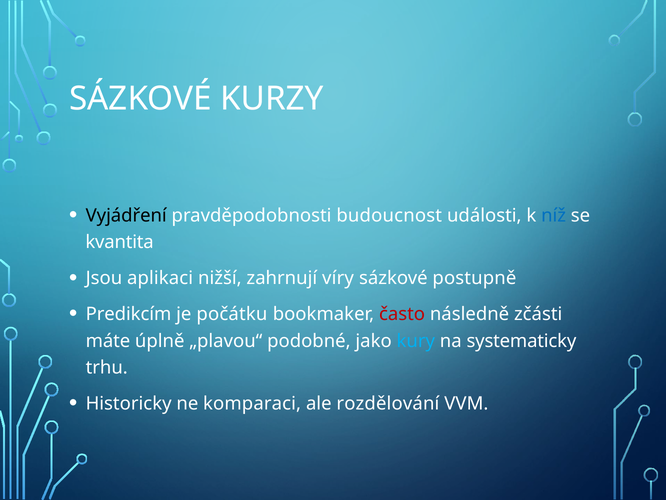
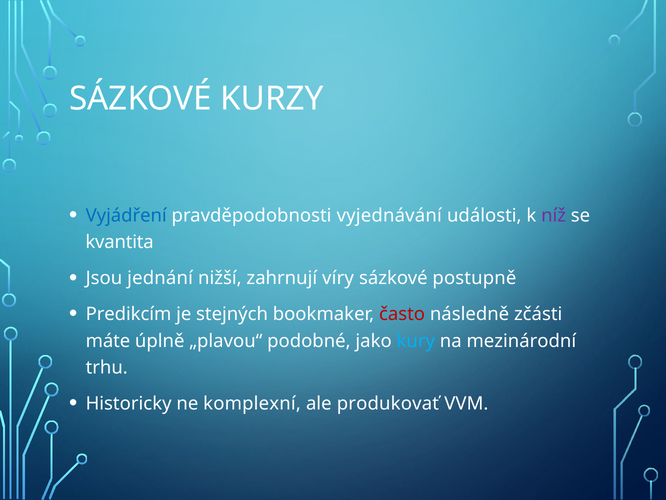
Vyjádření colour: black -> blue
budoucnost: budoucnost -> vyjednávání
níž colour: blue -> purple
aplikaci: aplikaci -> jednání
počátku: počátku -> stejných
systematicky: systematicky -> mezinárodní
komparaci: komparaci -> komplexní
rozdělování: rozdělování -> produkovať
